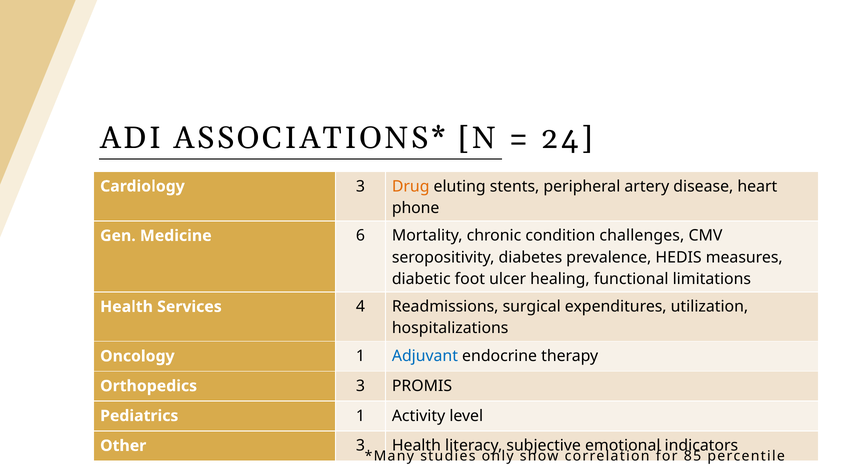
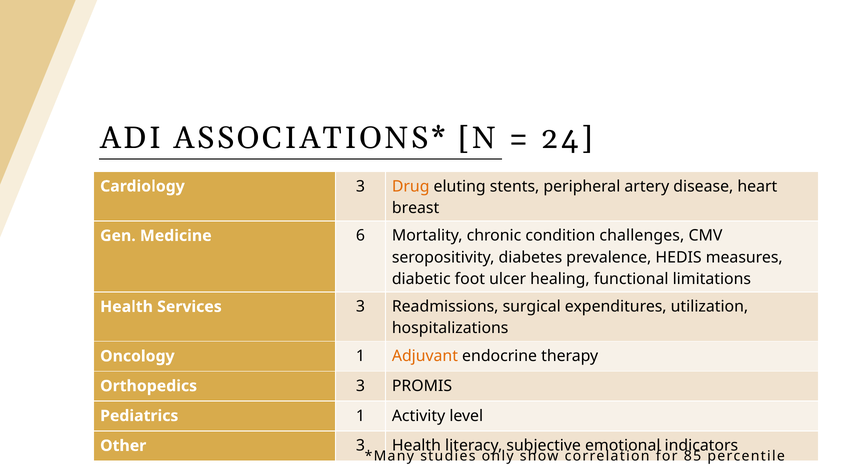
phone: phone -> breast
Services 4: 4 -> 3
Adjuvant colour: blue -> orange
